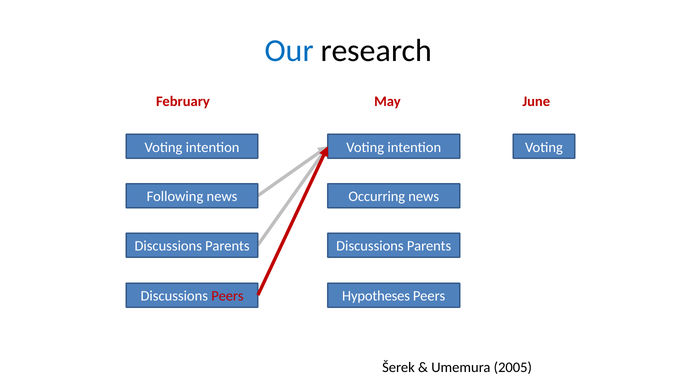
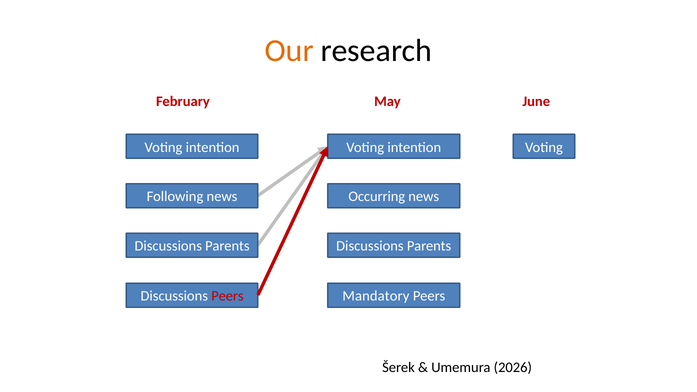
Our colour: blue -> orange
Hypotheses: Hypotheses -> Mandatory
2005: 2005 -> 2026
